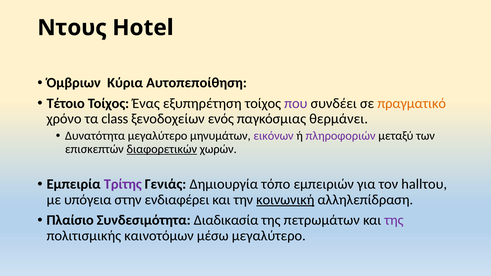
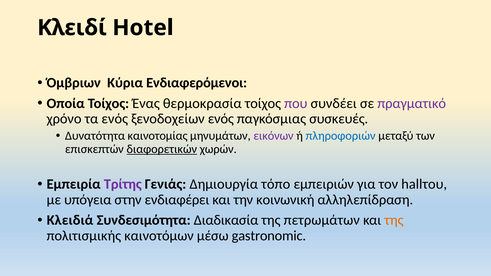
Ντους: Ντους -> Κλειδί
Αυτοπεποίθηση: Αυτοπεποίθηση -> Ενδιαφερόμενοι
Τέτοιο: Τέτοιο -> Οποία
εξυπηρέτηση: εξυπηρέτηση -> θερμοκρασία
πραγματικό colour: orange -> purple
τα class: class -> ενός
θερμάνει: θερμάνει -> συσκευές
Δυνατότητα μεγαλύτερο: μεγαλύτερο -> καινοτομίας
πληροφοριών colour: purple -> blue
κοινωνική underline: present -> none
Πλαίσιο: Πλαίσιο -> Κλειδιά
της at (394, 220) colour: purple -> orange
μέσω μεγαλύτερο: μεγαλύτερο -> gastronomic
